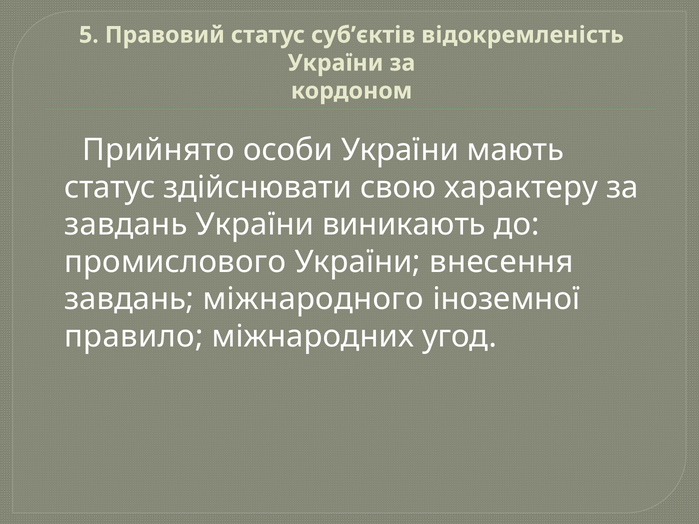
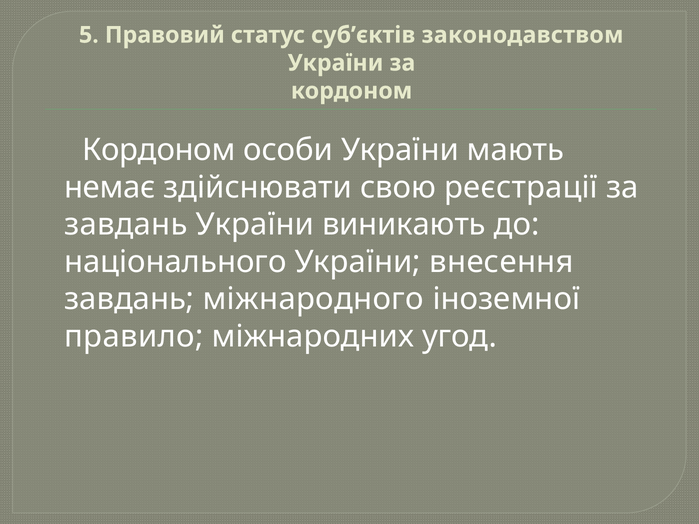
відокремленість: відокремленість -> законодавством
Прийнято at (158, 150): Прийнято -> Кордоном
статус at (110, 187): статус -> немає
характеру: характеру -> реєстрації
промислового: промислового -> національного
